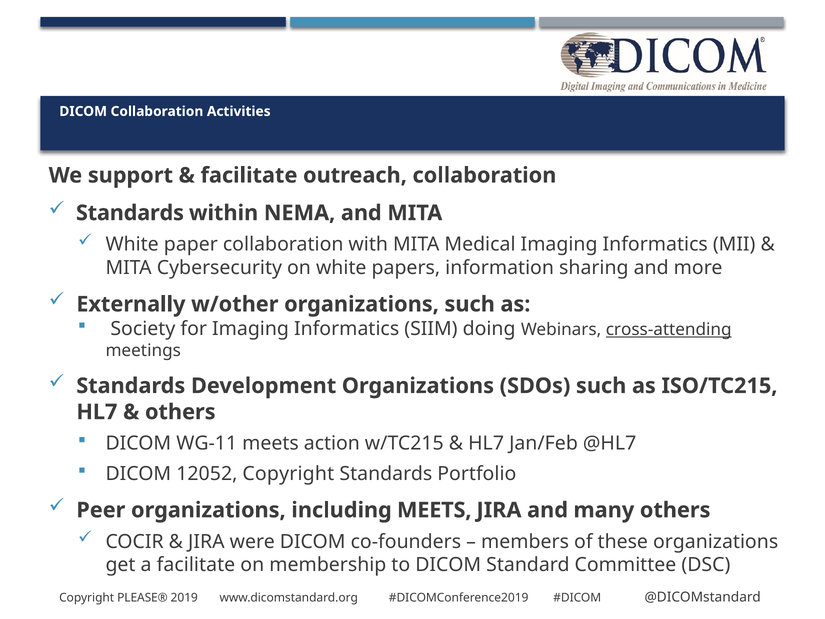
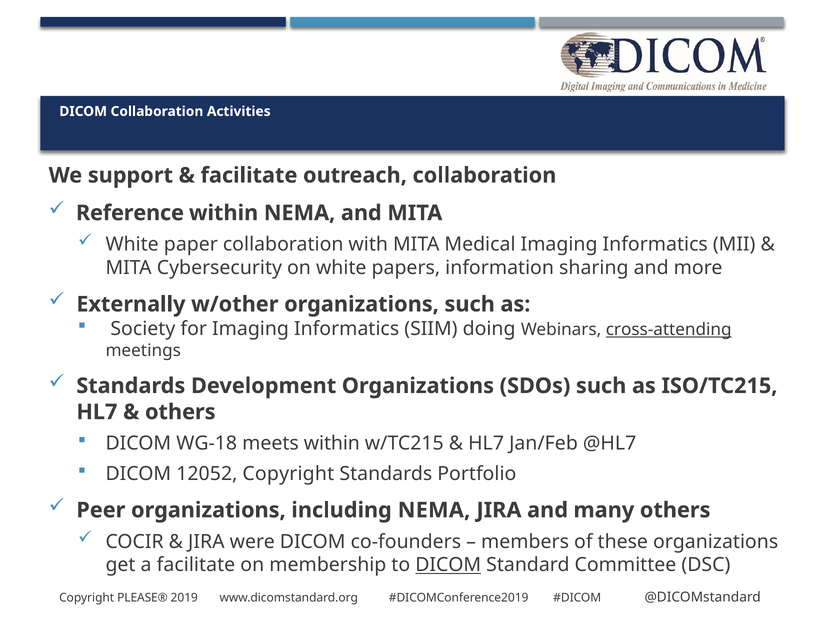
Standards at (130, 213): Standards -> Reference
WG-11: WG-11 -> WG-18
meets action: action -> within
including MEETS: MEETS -> NEMA
DICOM at (448, 565) underline: none -> present
